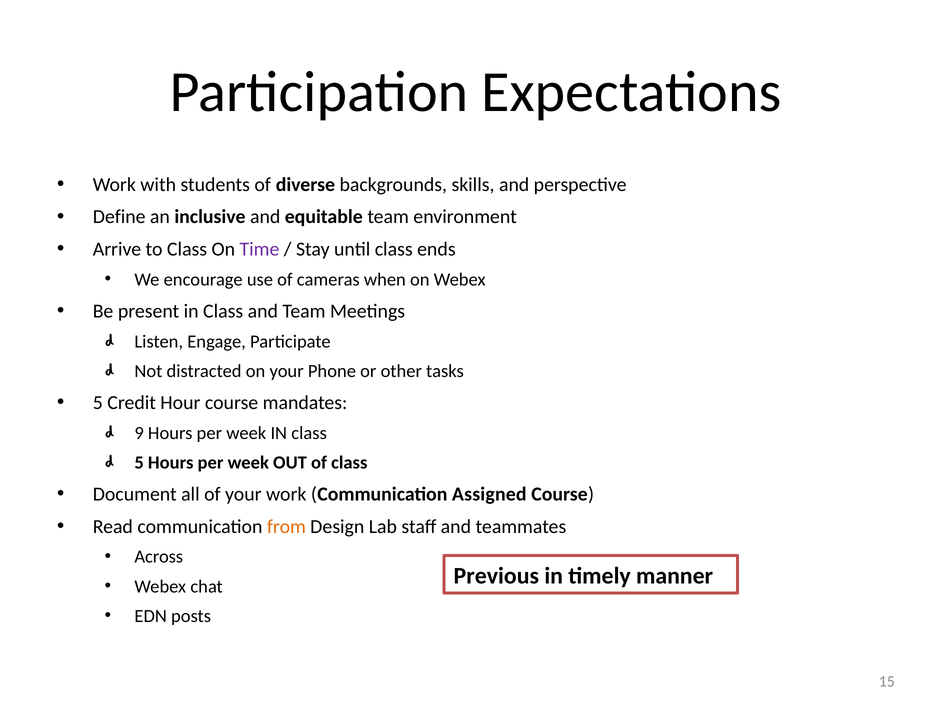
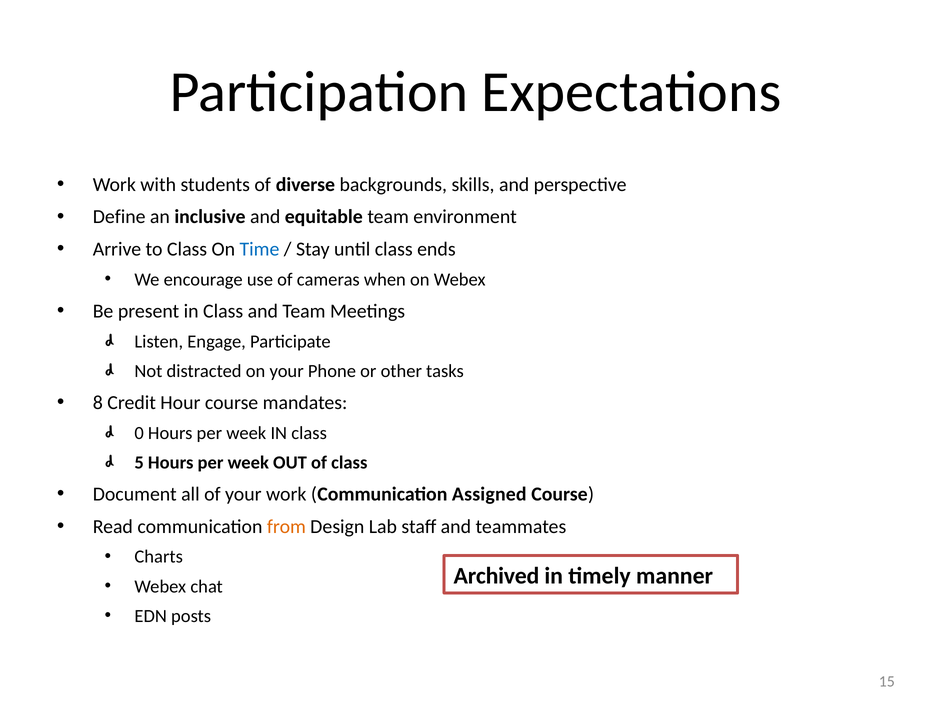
Time colour: purple -> blue
5 at (98, 403): 5 -> 8
9: 9 -> 0
Across: Across -> Charts
Previous: Previous -> Archived
